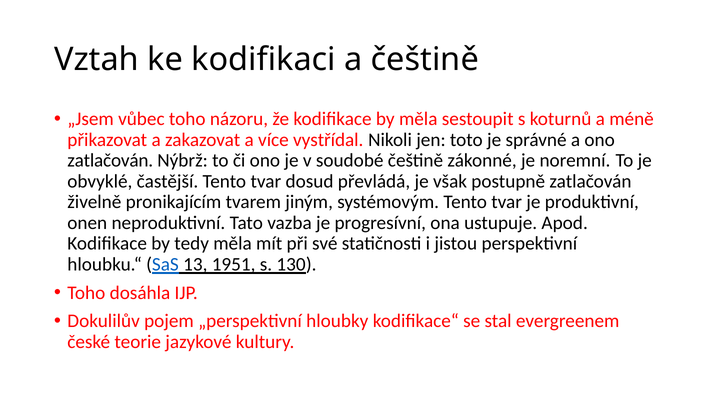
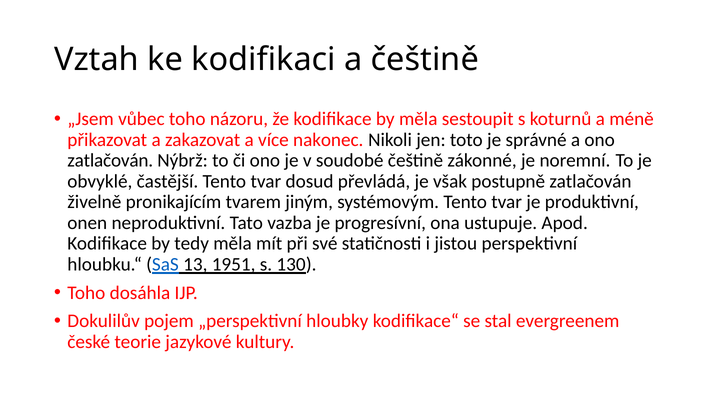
vystřídal: vystřídal -> nakonec
